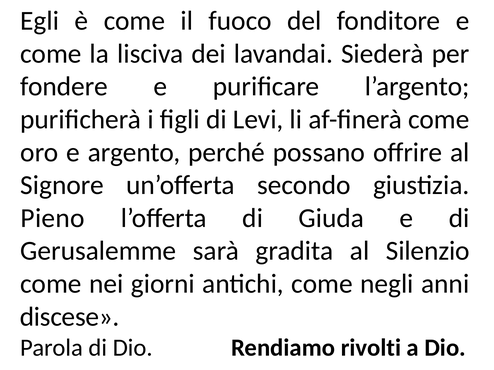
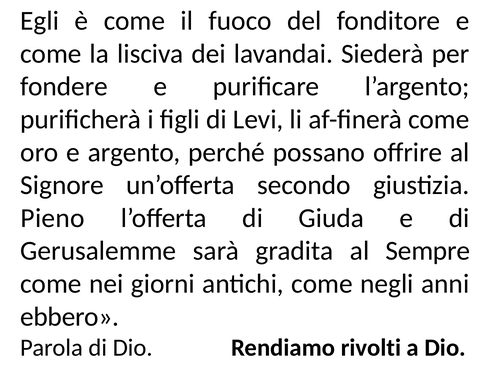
Silenzio: Silenzio -> Sempre
discese: discese -> ebbero
